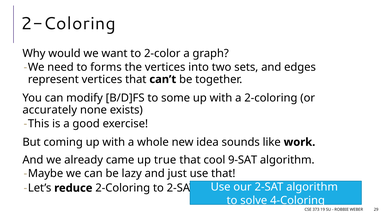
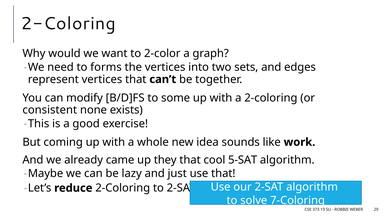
accurately: accurately -> consistent
true: true -> they
9-SAT: 9-SAT -> 5-SAT
4-Coloring: 4-Coloring -> 7-Coloring
